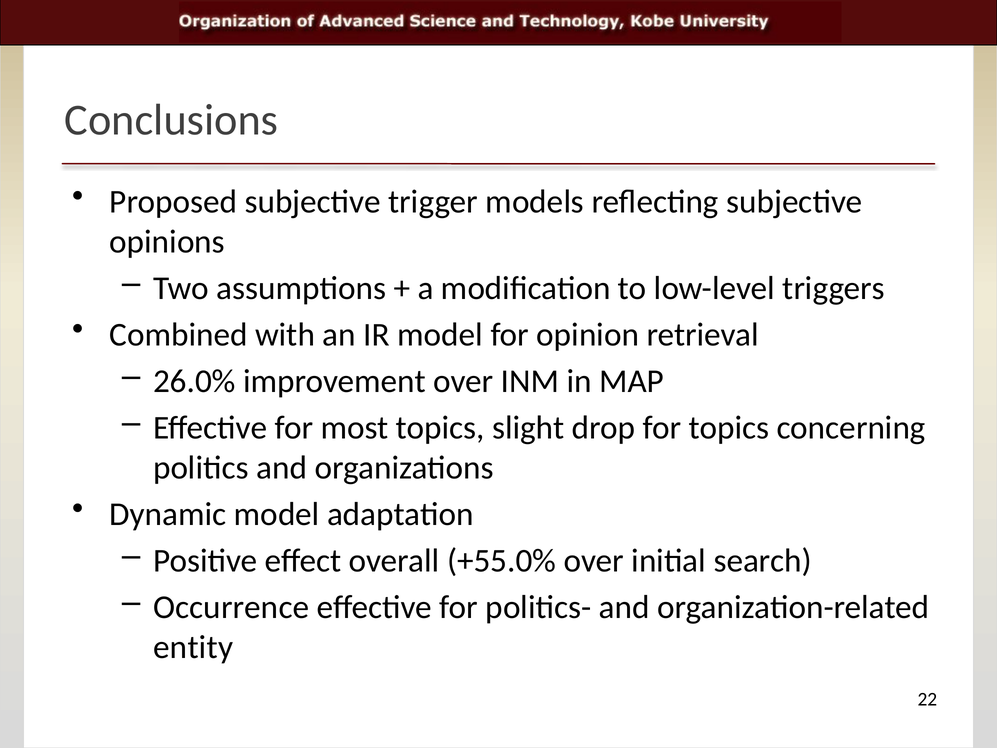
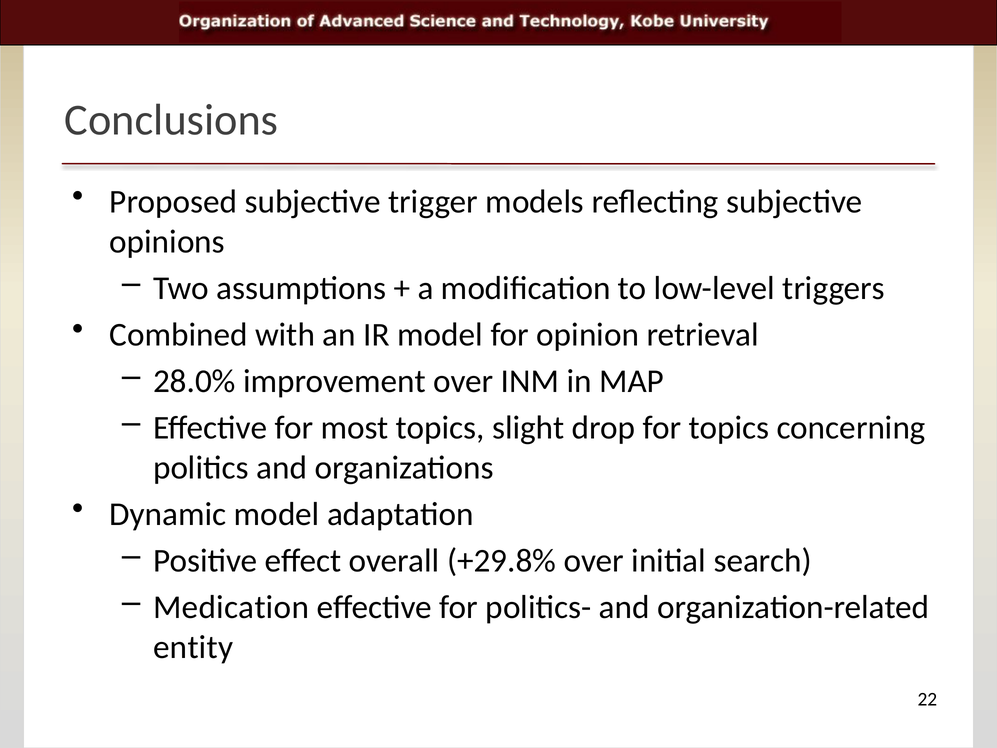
26.0%: 26.0% -> 28.0%
+55.0%: +55.0% -> +29.8%
Occurrence: Occurrence -> Medication
